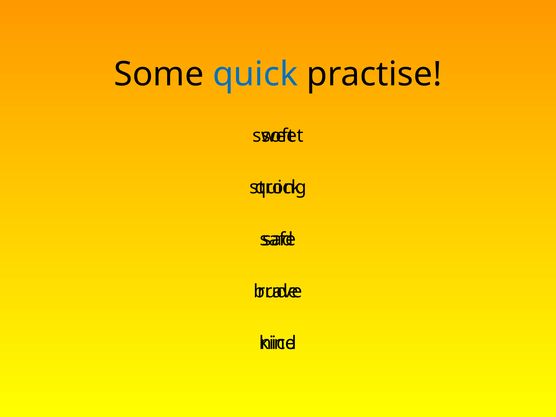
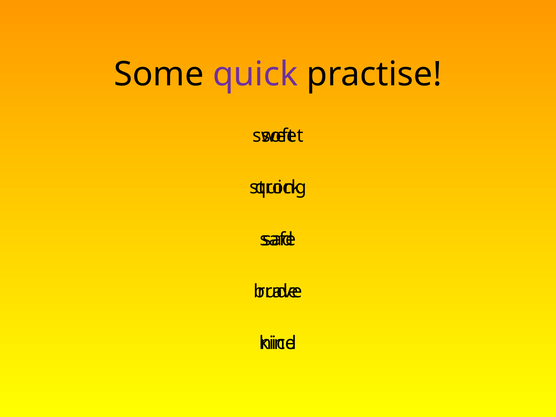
quick at (255, 74) colour: blue -> purple
